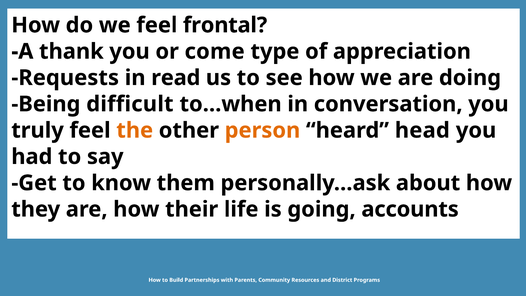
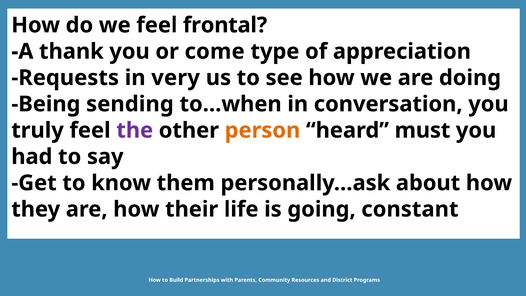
read: read -> very
difficult: difficult -> sending
the colour: orange -> purple
head: head -> must
accounts: accounts -> constant
